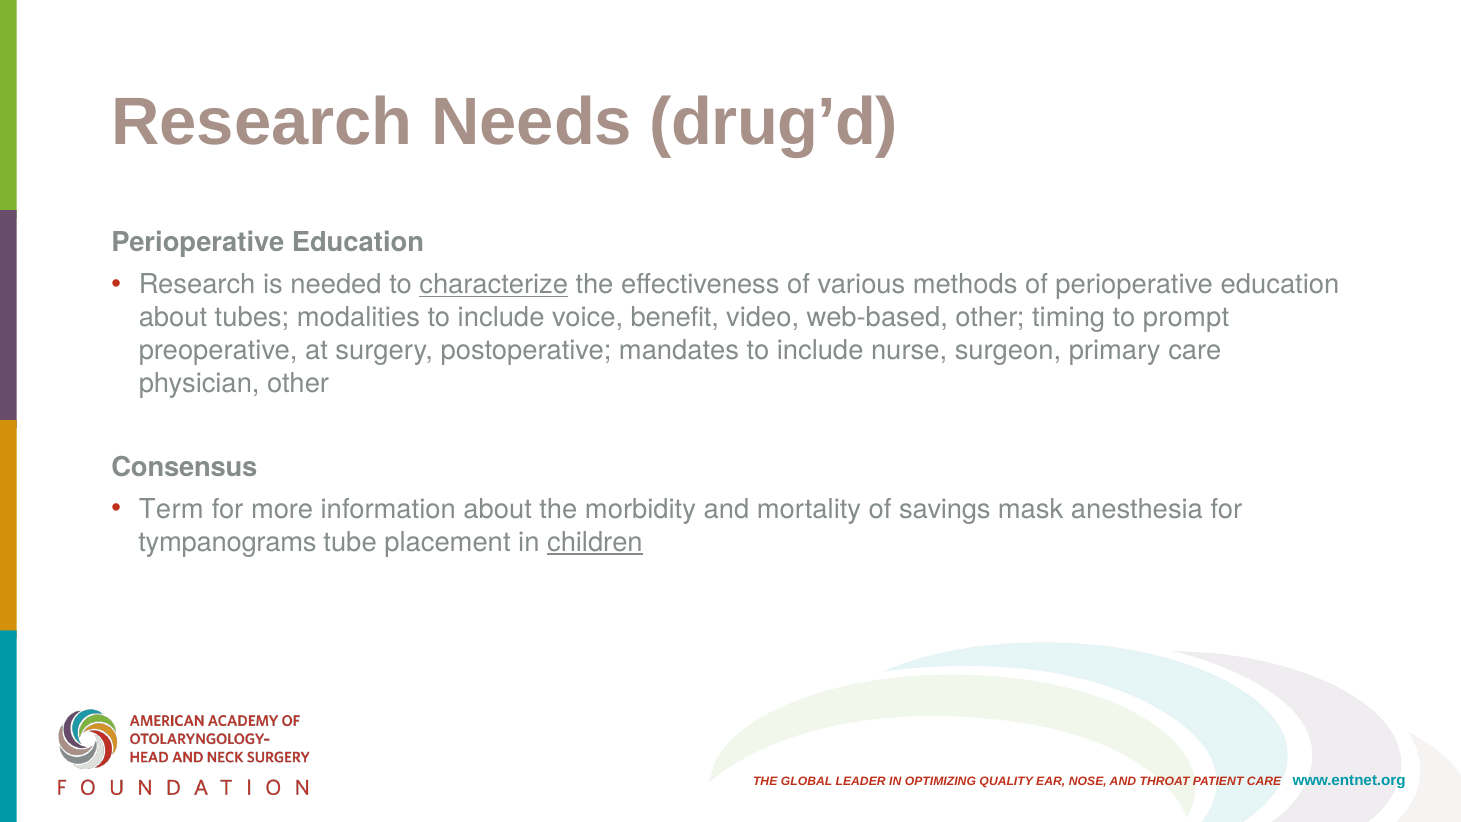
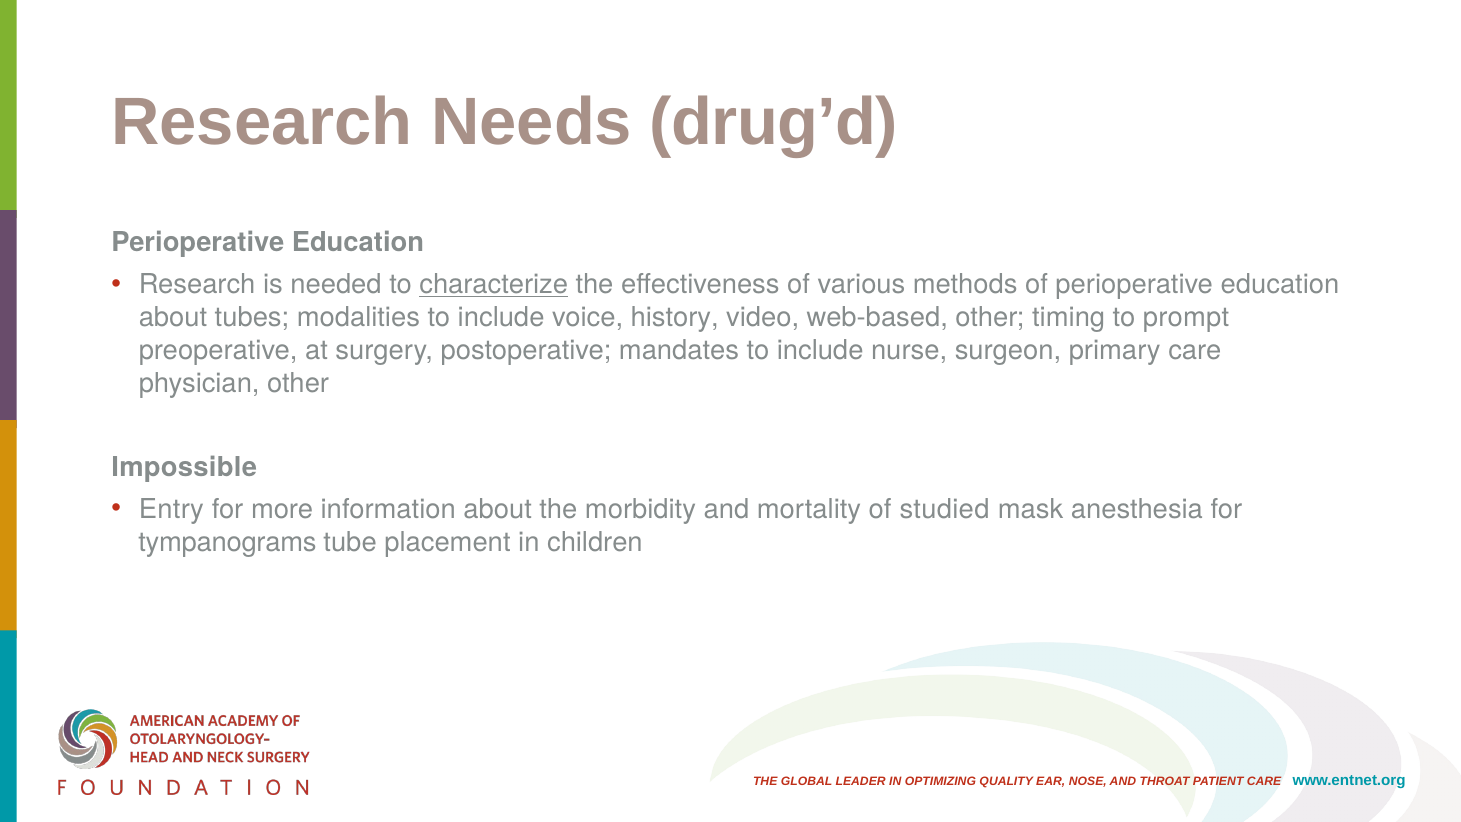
benefit: benefit -> history
Consensus: Consensus -> Impossible
Term: Term -> Entry
savings: savings -> studied
children underline: present -> none
